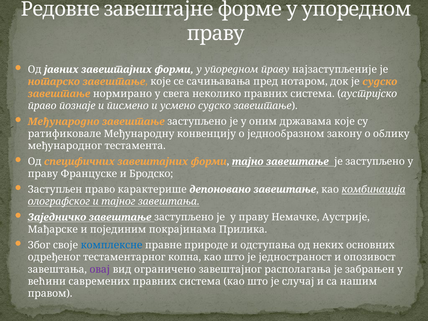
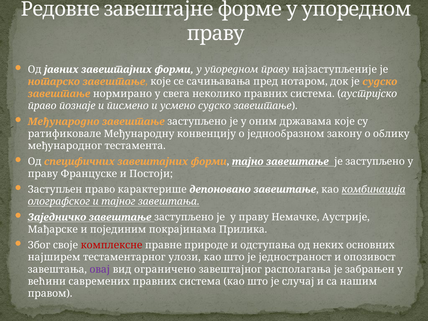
Бродско: Бродско -> Постоји
комплексне colour: blue -> red
одређеног: одређеног -> најширем
копна: копна -> улози
